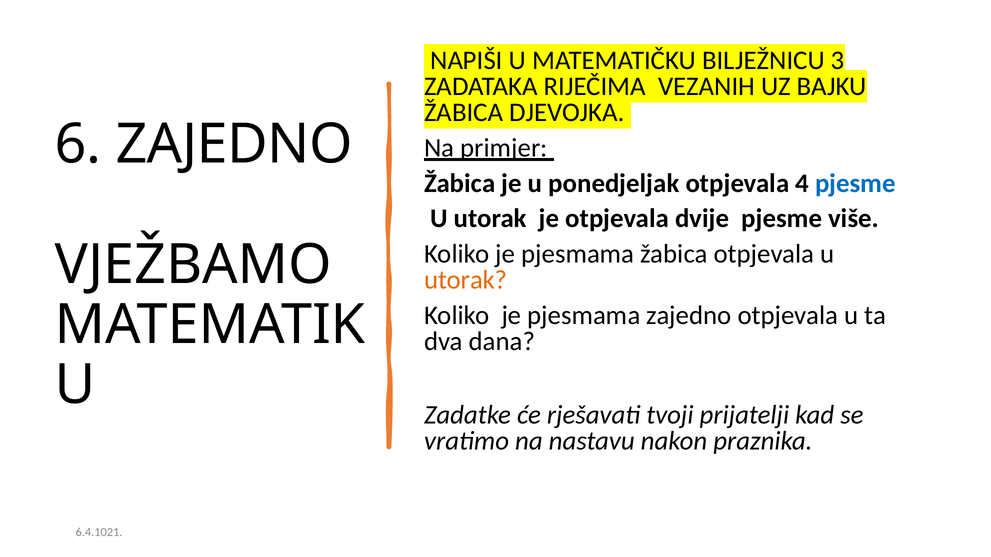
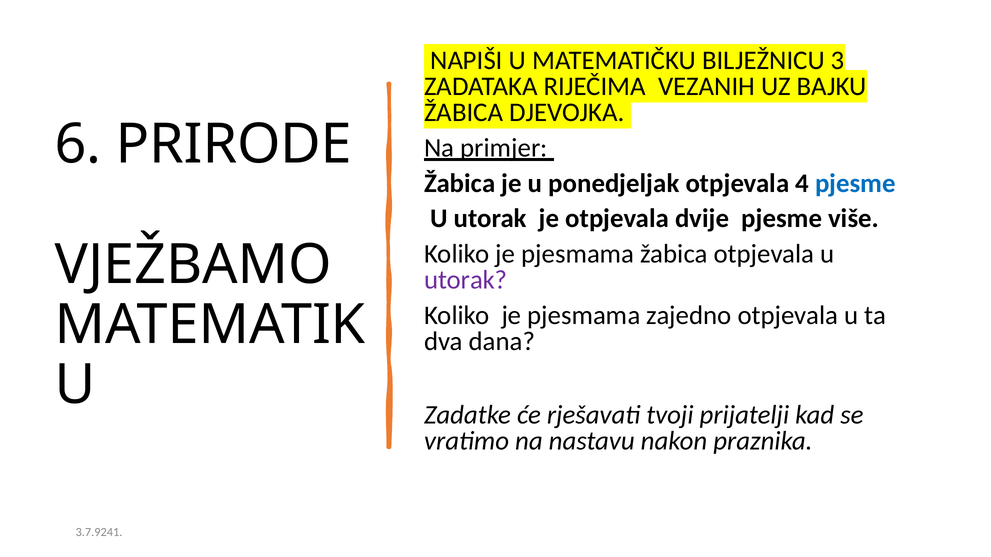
6 ZAJEDNO: ZAJEDNO -> PRIRODE
utorak at (466, 280) colour: orange -> purple
6.4.1021: 6.4.1021 -> 3.7.9241
